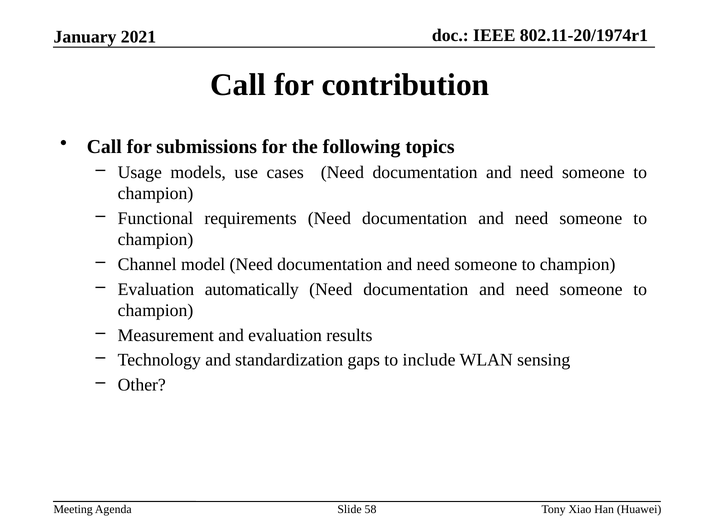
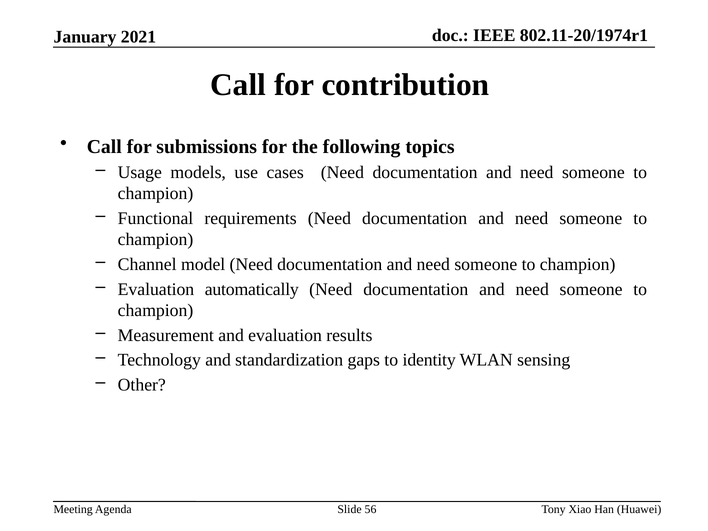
include: include -> identity
58: 58 -> 56
